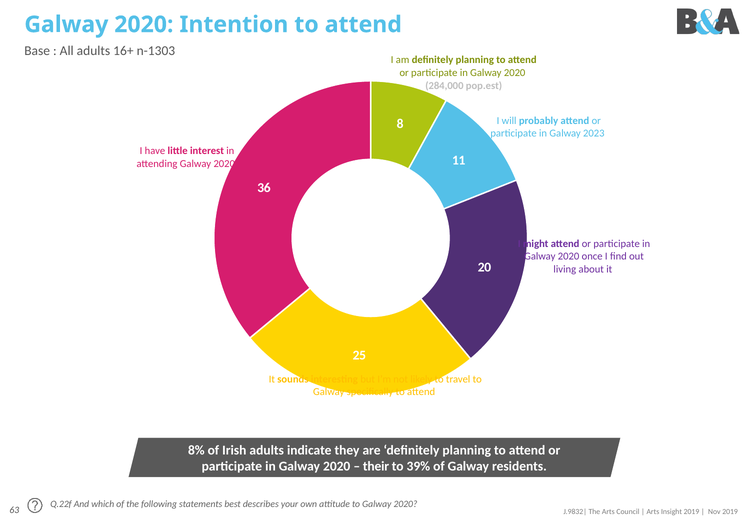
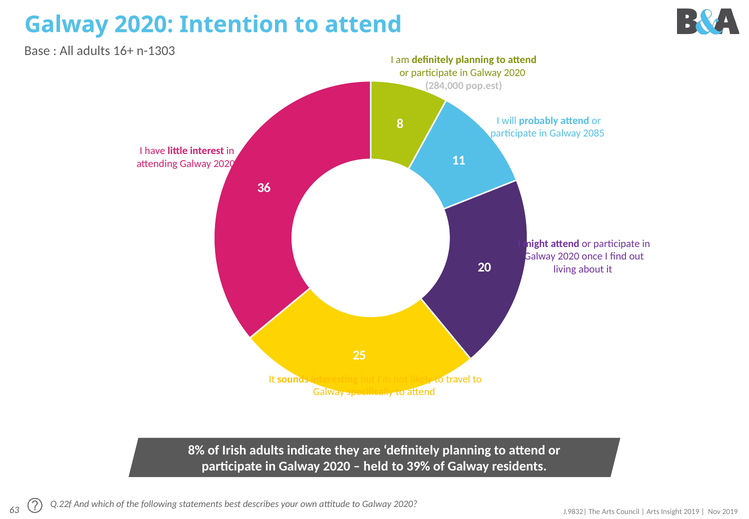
2023: 2023 -> 2085
their: their -> held
